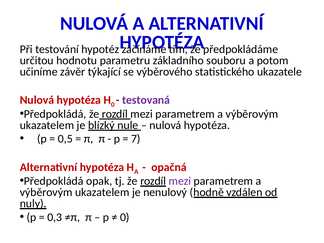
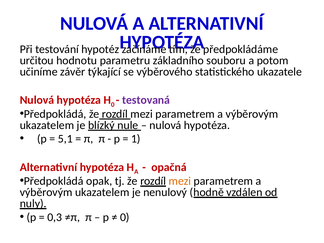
0,5: 0,5 -> 5,1
7: 7 -> 1
mezi at (180, 181) colour: purple -> orange
